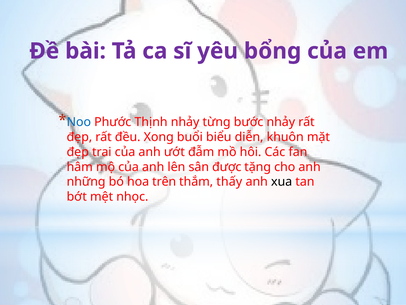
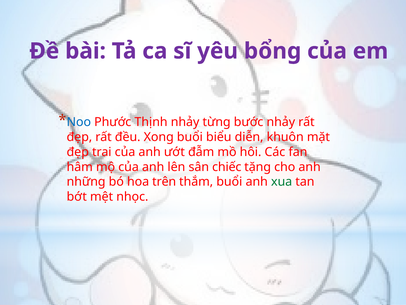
được: được -> chiếc
thắm thấy: thấy -> buổi
xua colour: black -> green
